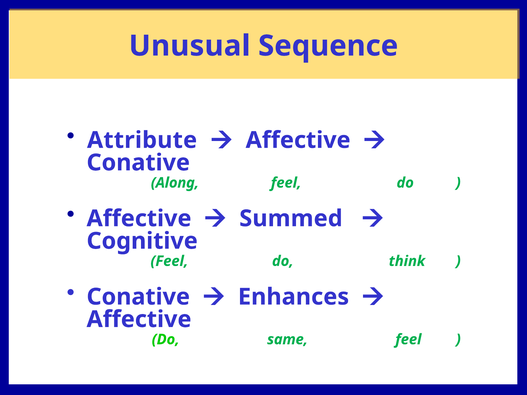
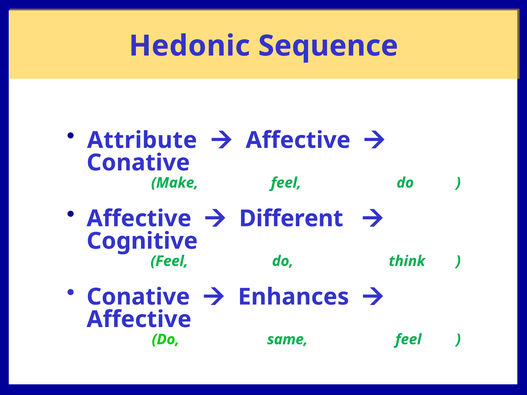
Unusual: Unusual -> Hedonic
Along: Along -> Make
Summed: Summed -> Different
